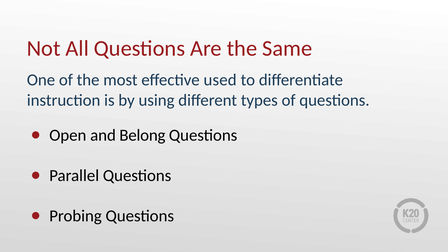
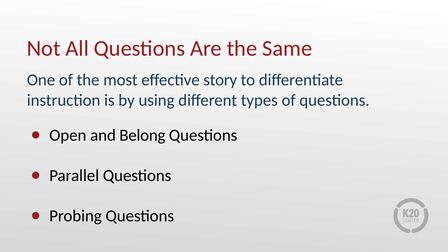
used: used -> story
